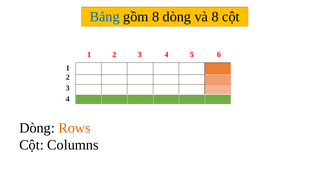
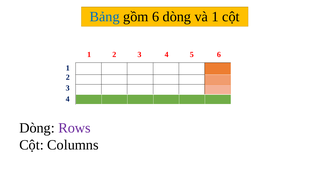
gồm 8: 8 -> 6
và 8: 8 -> 1
Rows colour: orange -> purple
